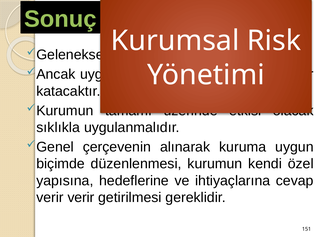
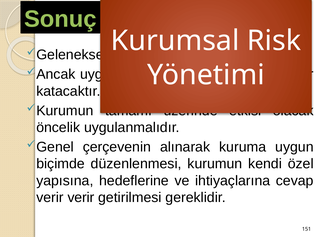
sıklıkla: sıklıkla -> öncelik
